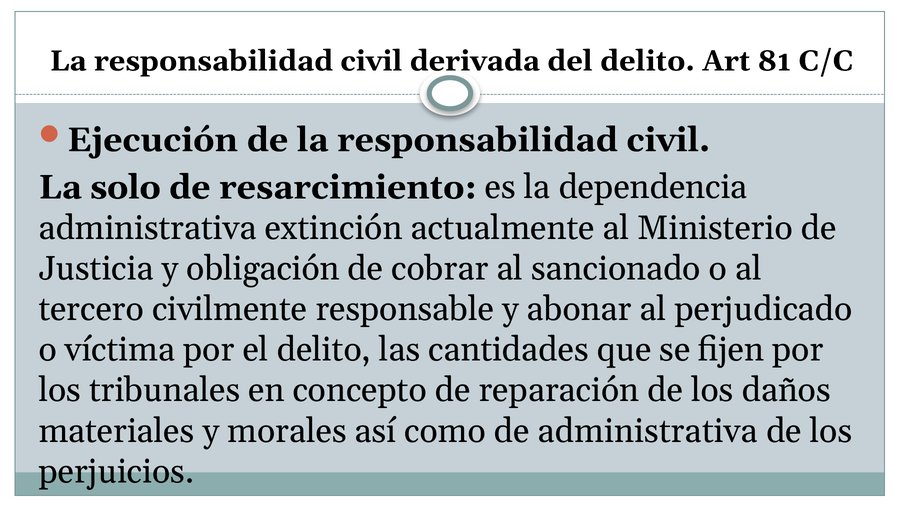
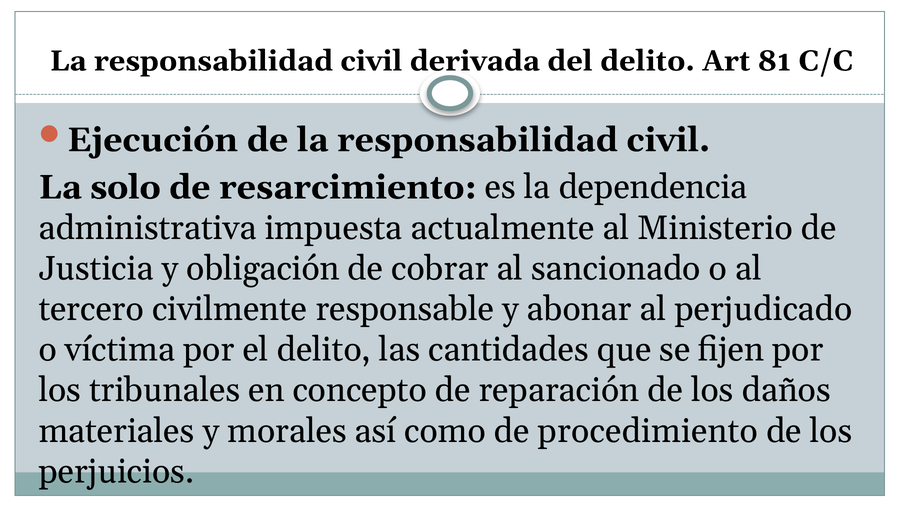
extinción: extinción -> impuesta
de administrativa: administrativa -> procedimiento
